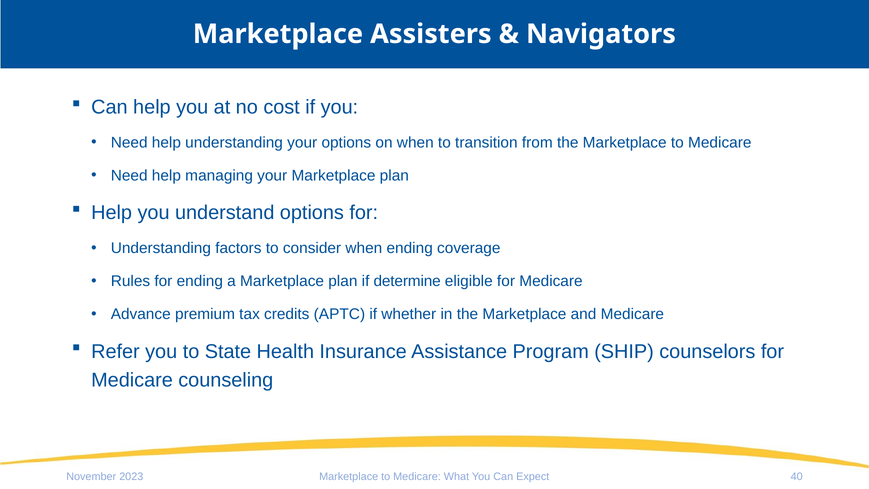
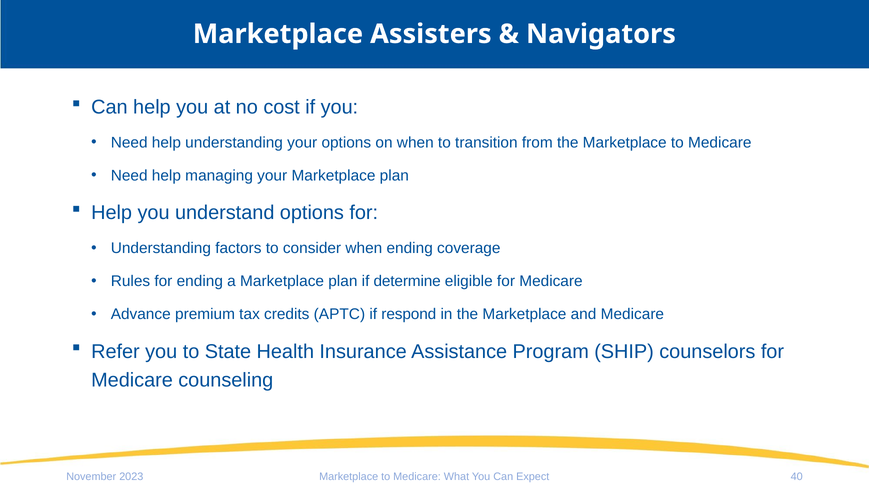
whether: whether -> respond
